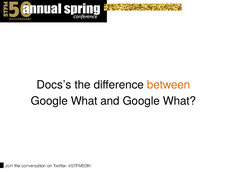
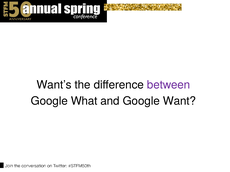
Docs’s: Docs’s -> Want’s
between colour: orange -> purple
and Google What: What -> Want
